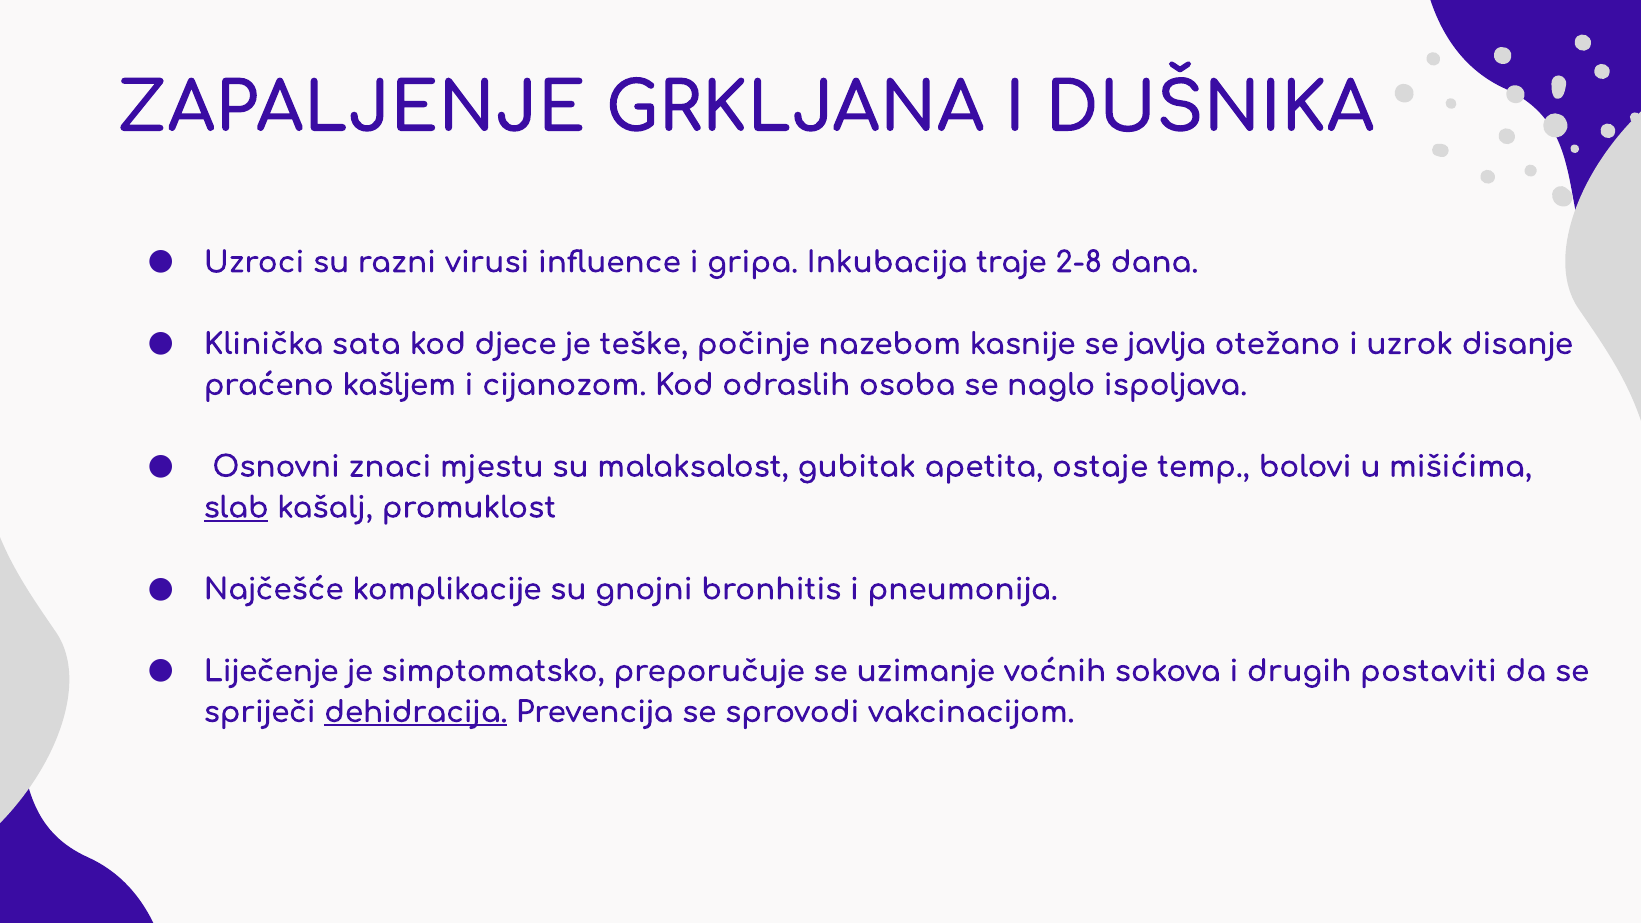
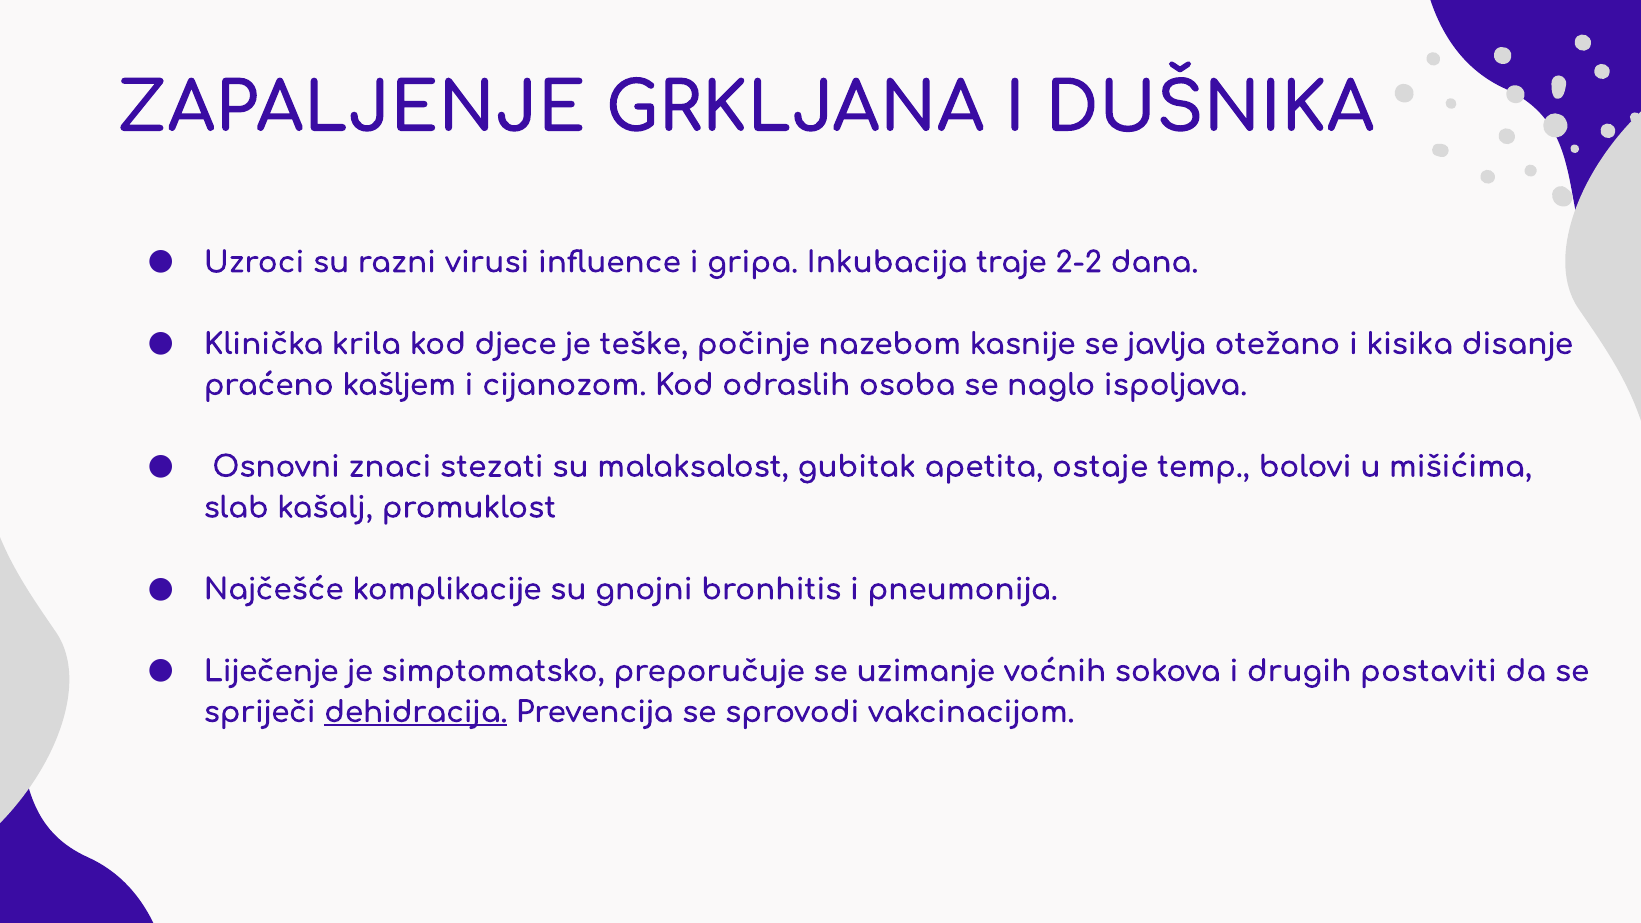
2-8: 2-8 -> 2-2
sata: sata -> krila
uzrok: uzrok -> kisika
mjestu: mjestu -> stezati
slab underline: present -> none
